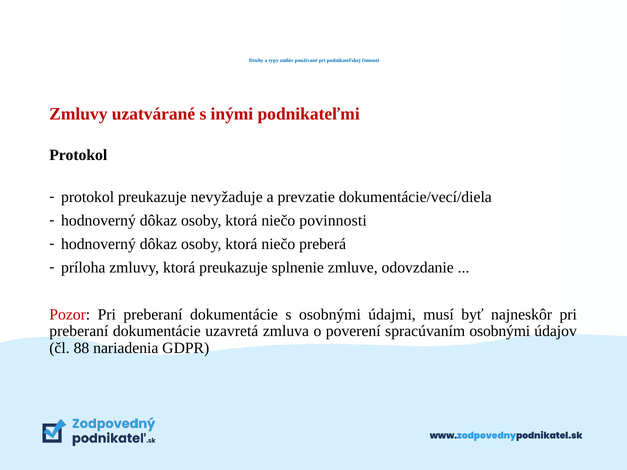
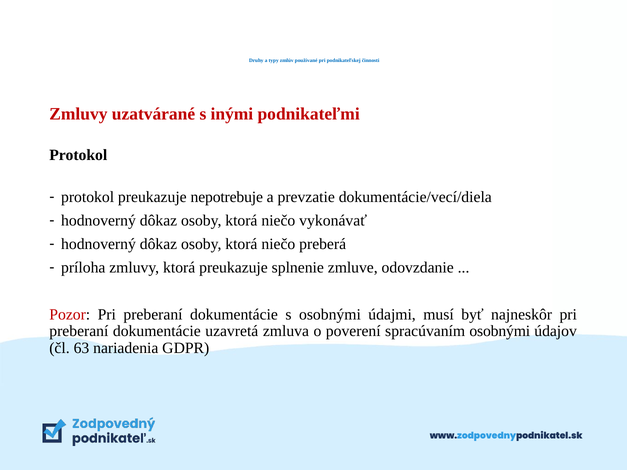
nevyžaduje: nevyžaduje -> nepotrebuje
povinnosti: povinnosti -> vykonávať
88: 88 -> 63
